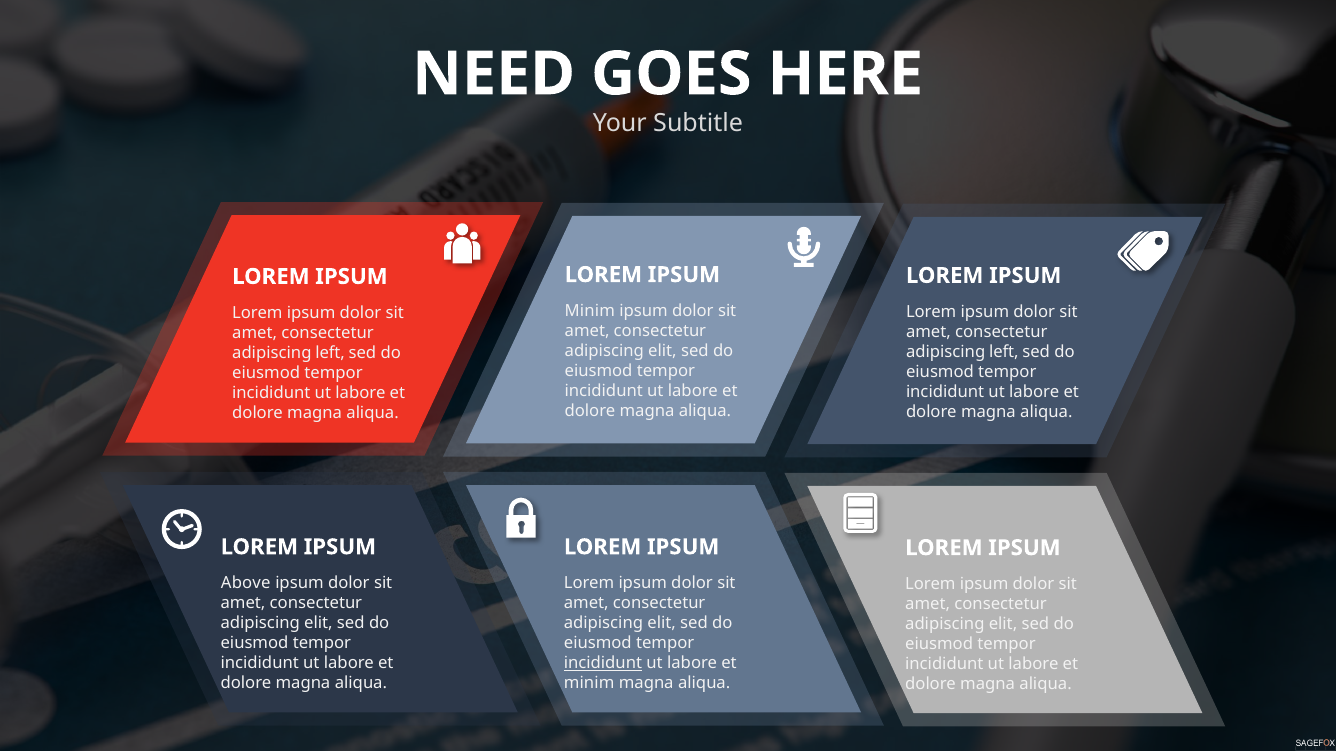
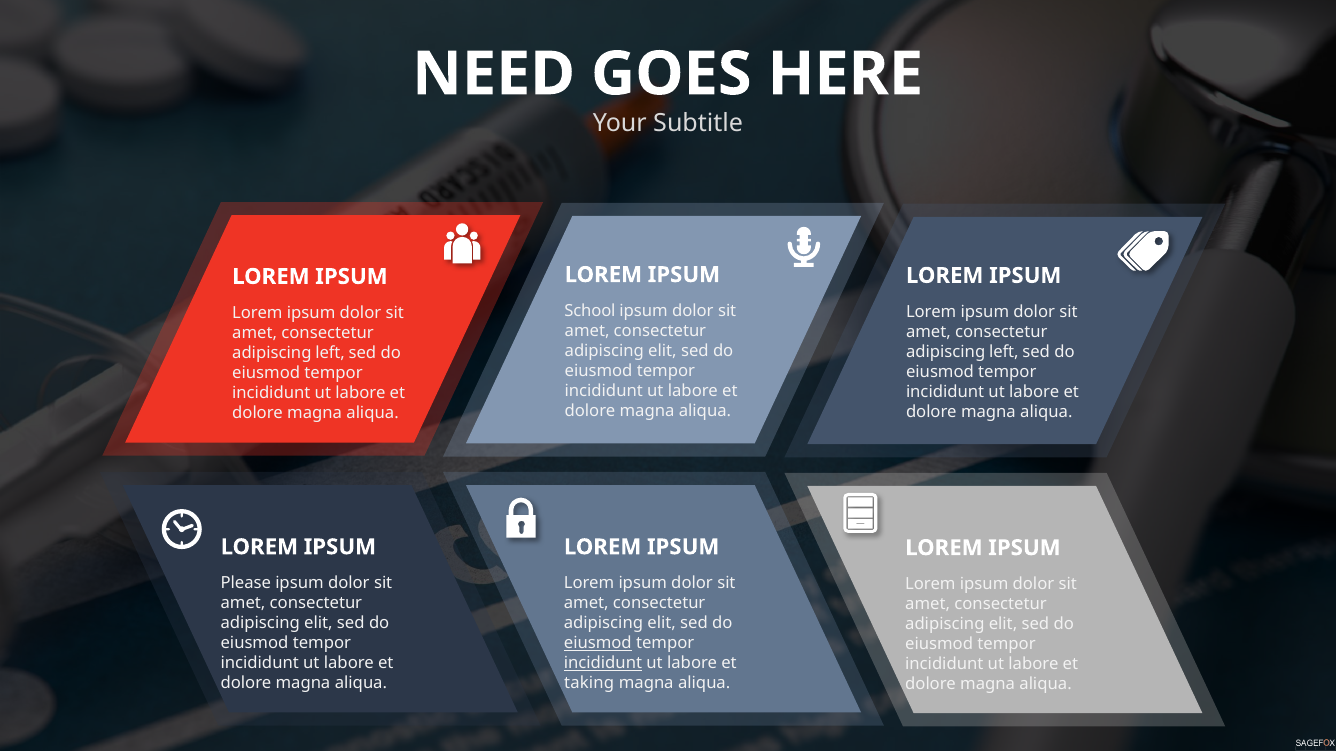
Minim at (590, 311): Minim -> School
Above: Above -> Please
eiusmod at (598, 644) underline: none -> present
minim at (589, 684): minim -> taking
